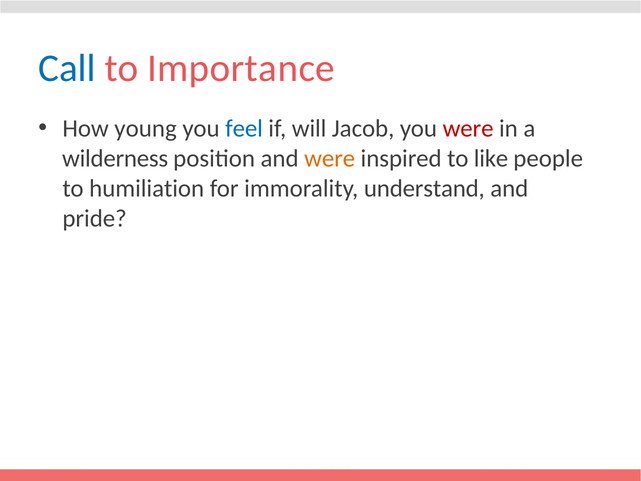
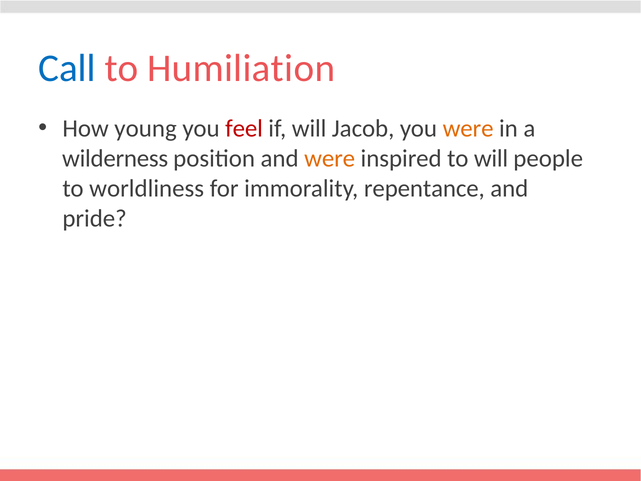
Importance: Importance -> Humiliation
feel colour: blue -> red
were at (468, 128) colour: red -> orange
to like: like -> will
humiliation: humiliation -> worldliness
understand: understand -> repentance
